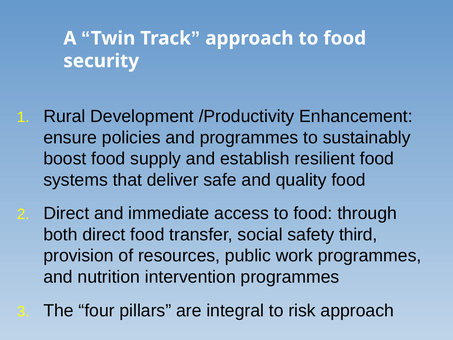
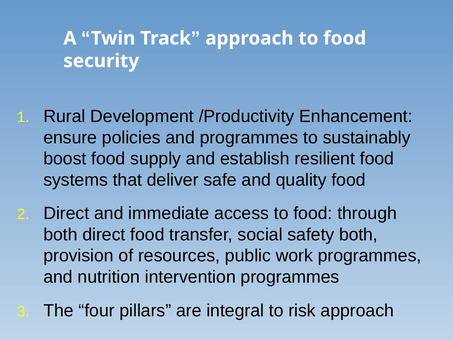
safety third: third -> both
